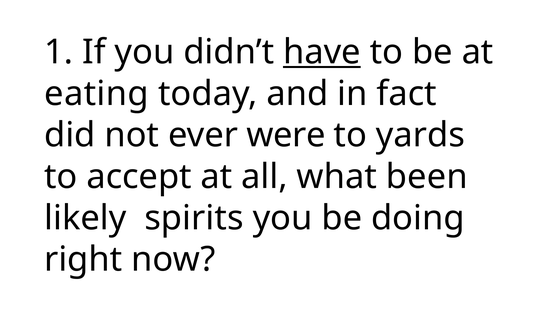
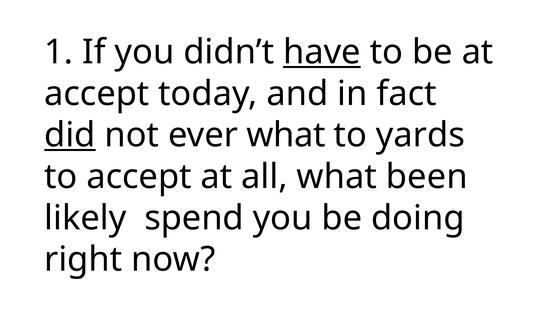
eating at (97, 94): eating -> accept
did underline: none -> present
ever were: were -> what
spirits: spirits -> spend
